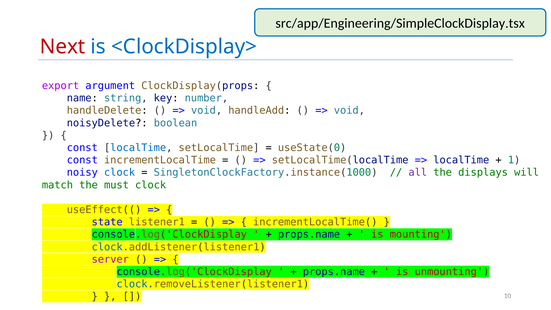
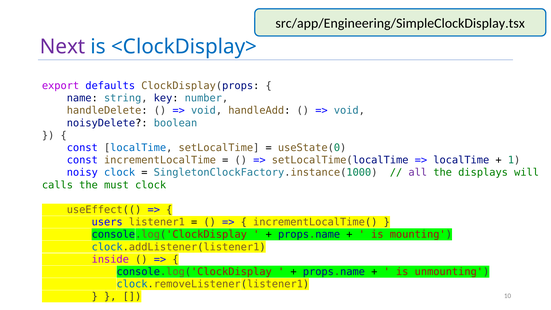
Next colour: red -> purple
argument: argument -> defaults
match: match -> calls
state: state -> users
server: server -> inside
